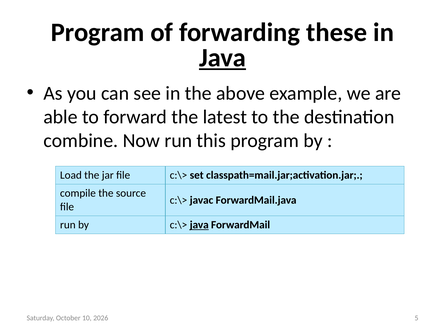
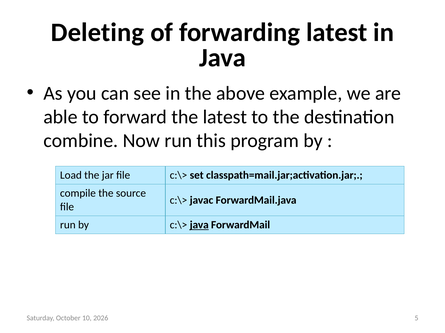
Program at (98, 32): Program -> Deleting
forwarding these: these -> latest
Java at (223, 58) underline: present -> none
